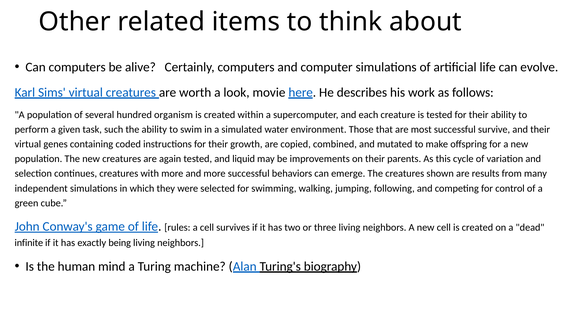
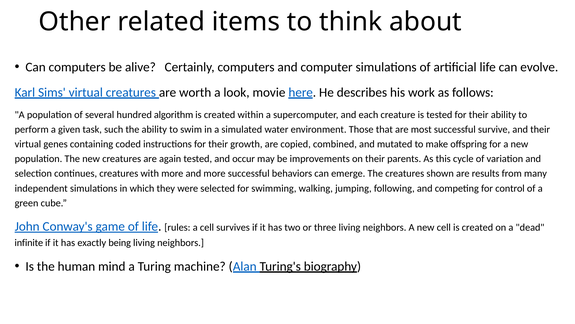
organism: organism -> algorithm
liquid: liquid -> occur
